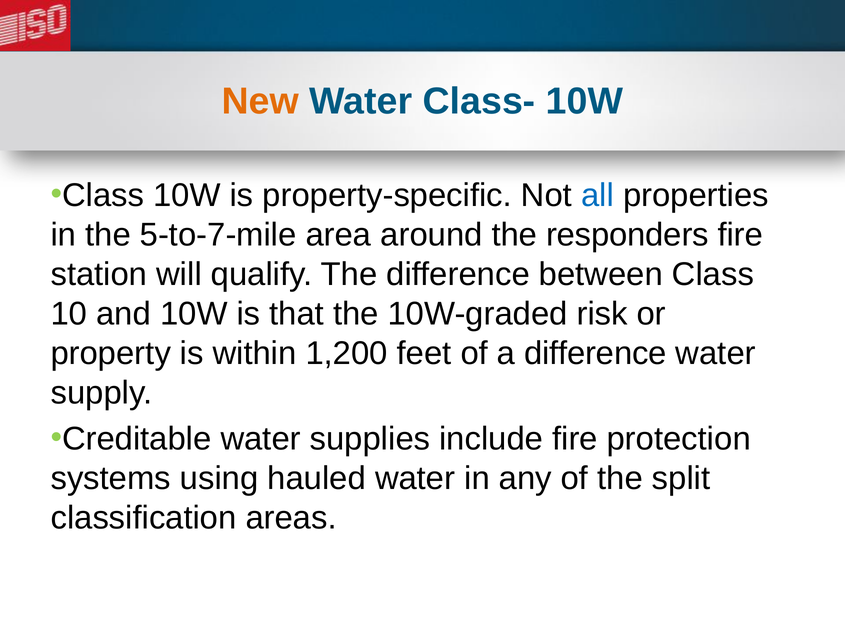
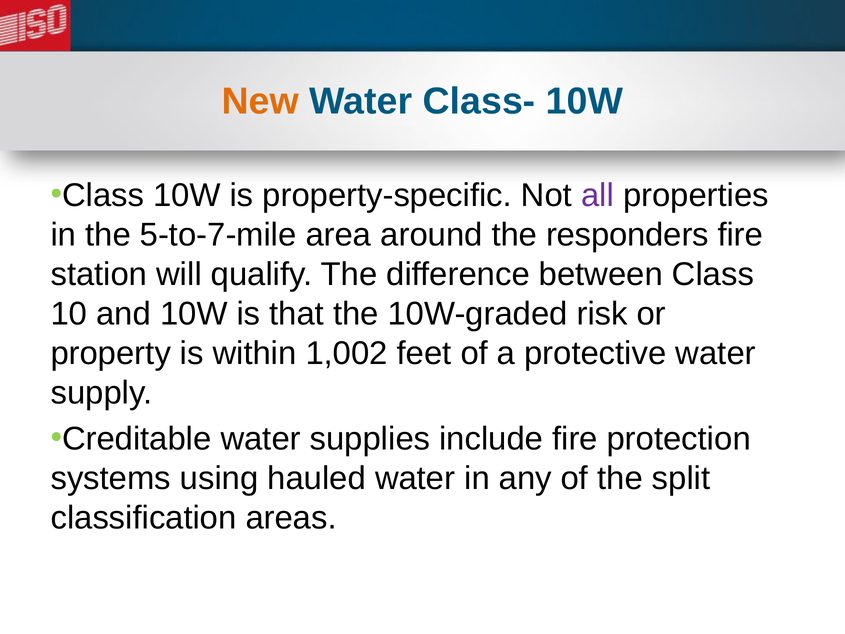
all colour: blue -> purple
1,200: 1,200 -> 1,002
a difference: difference -> protective
